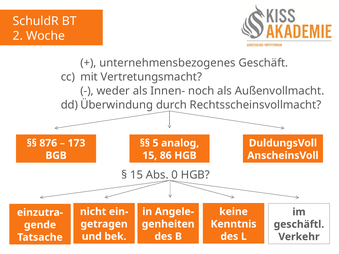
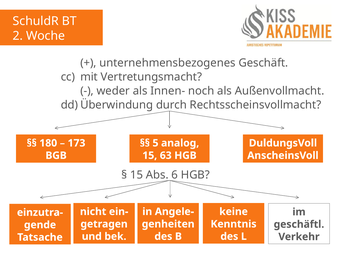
876: 876 -> 180
86: 86 -> 63
0: 0 -> 6
